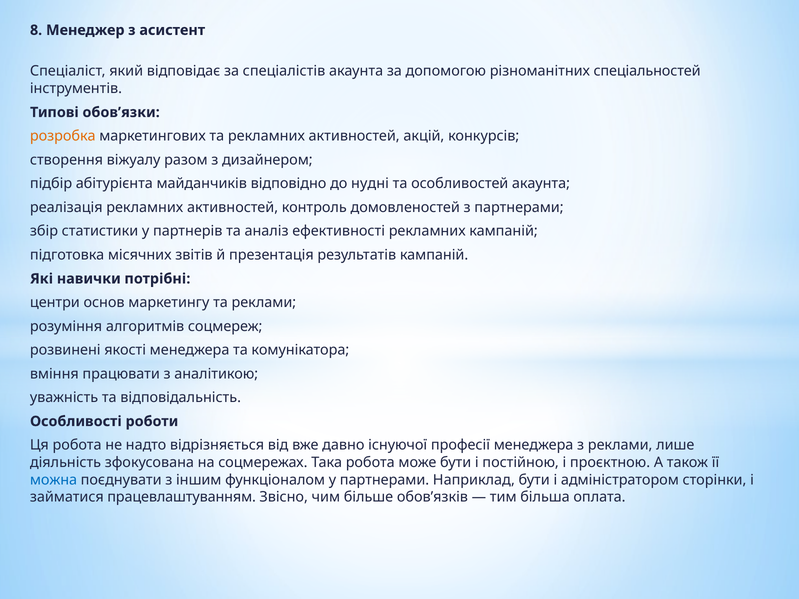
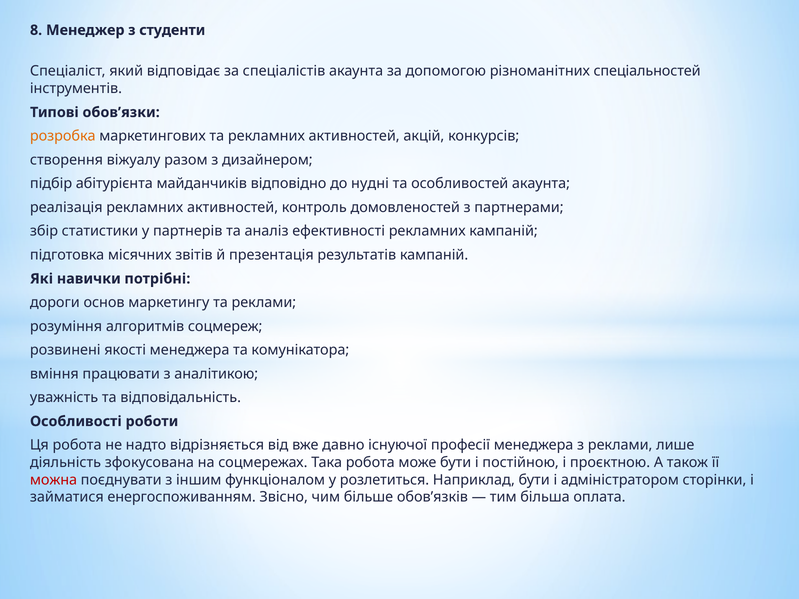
асистент: асистент -> студенти
центри: центри -> дороги
можна colour: blue -> red
у партнерами: партнерами -> розлетиться
працевлаштуванням: працевлаштуванням -> енергоспоживанням
